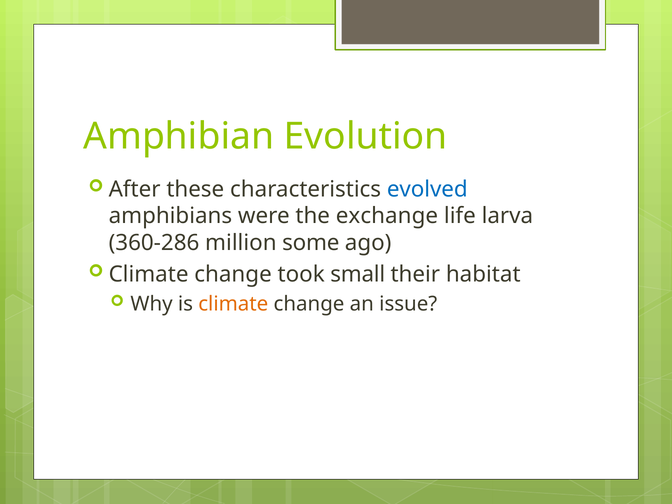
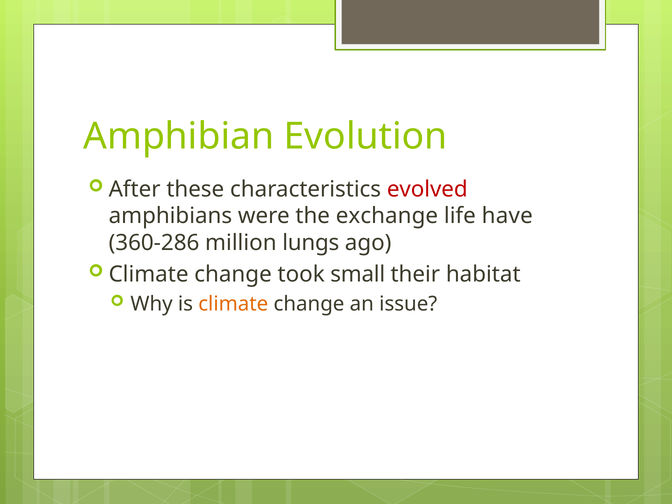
evolved colour: blue -> red
larva: larva -> have
some: some -> lungs
